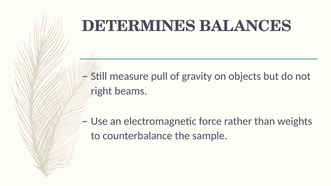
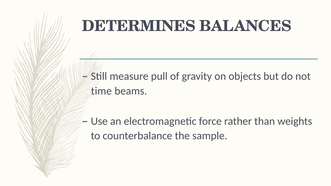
right: right -> time
